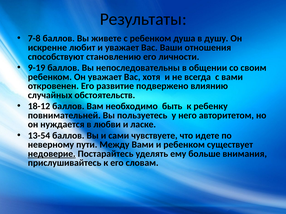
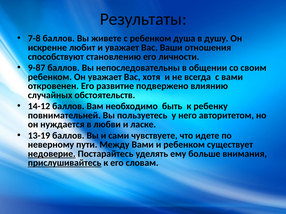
9-19: 9-19 -> 9-87
18-12: 18-12 -> 14-12
13-54: 13-54 -> 13-19
прислушивайтесь underline: none -> present
